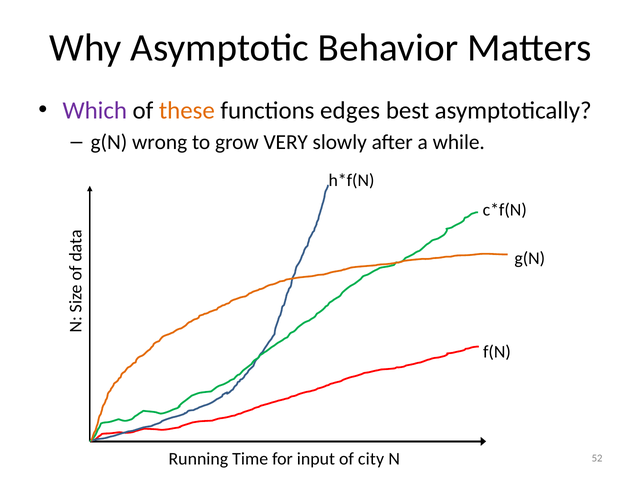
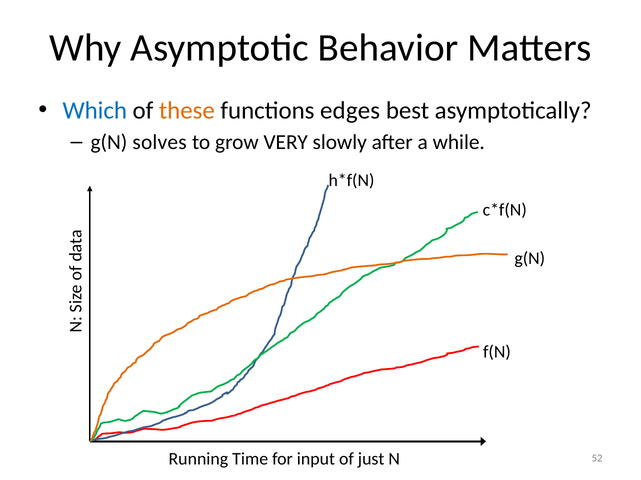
Which colour: purple -> blue
wrong: wrong -> solves
city: city -> just
